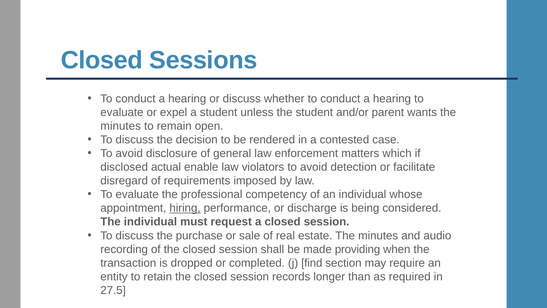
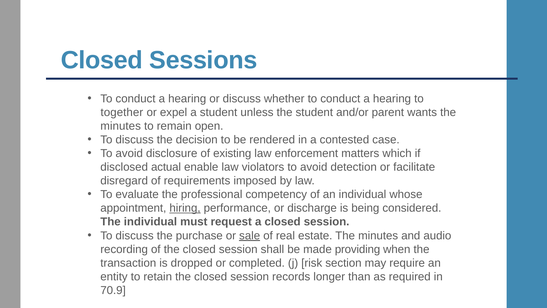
evaluate at (122, 112): evaluate -> together
general: general -> existing
sale underline: none -> present
find: find -> risk
27.5: 27.5 -> 70.9
